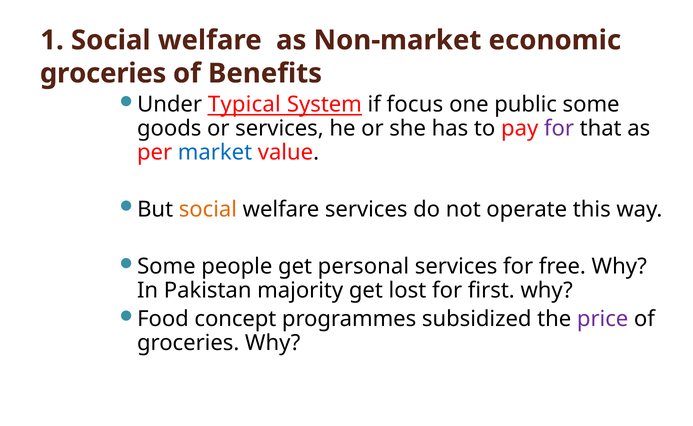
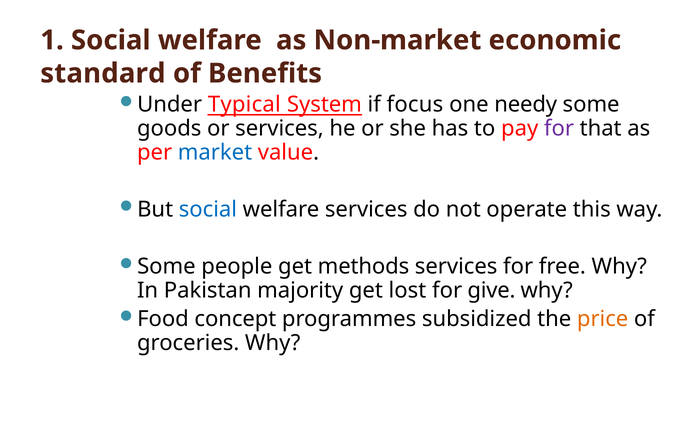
groceries at (103, 73): groceries -> standard
public: public -> needy
social at (208, 209) colour: orange -> blue
personal: personal -> methods
first: first -> give
price colour: purple -> orange
